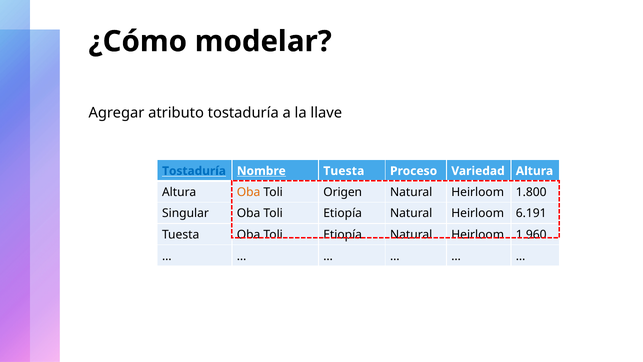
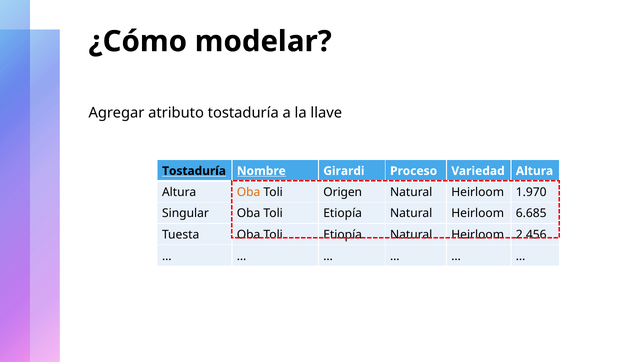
Tostaduría at (194, 171) colour: blue -> black
Nombre Tuesta: Tuesta -> Girardi
1.800: 1.800 -> 1.970
6.191: 6.191 -> 6.685
1.960: 1.960 -> 2.456
